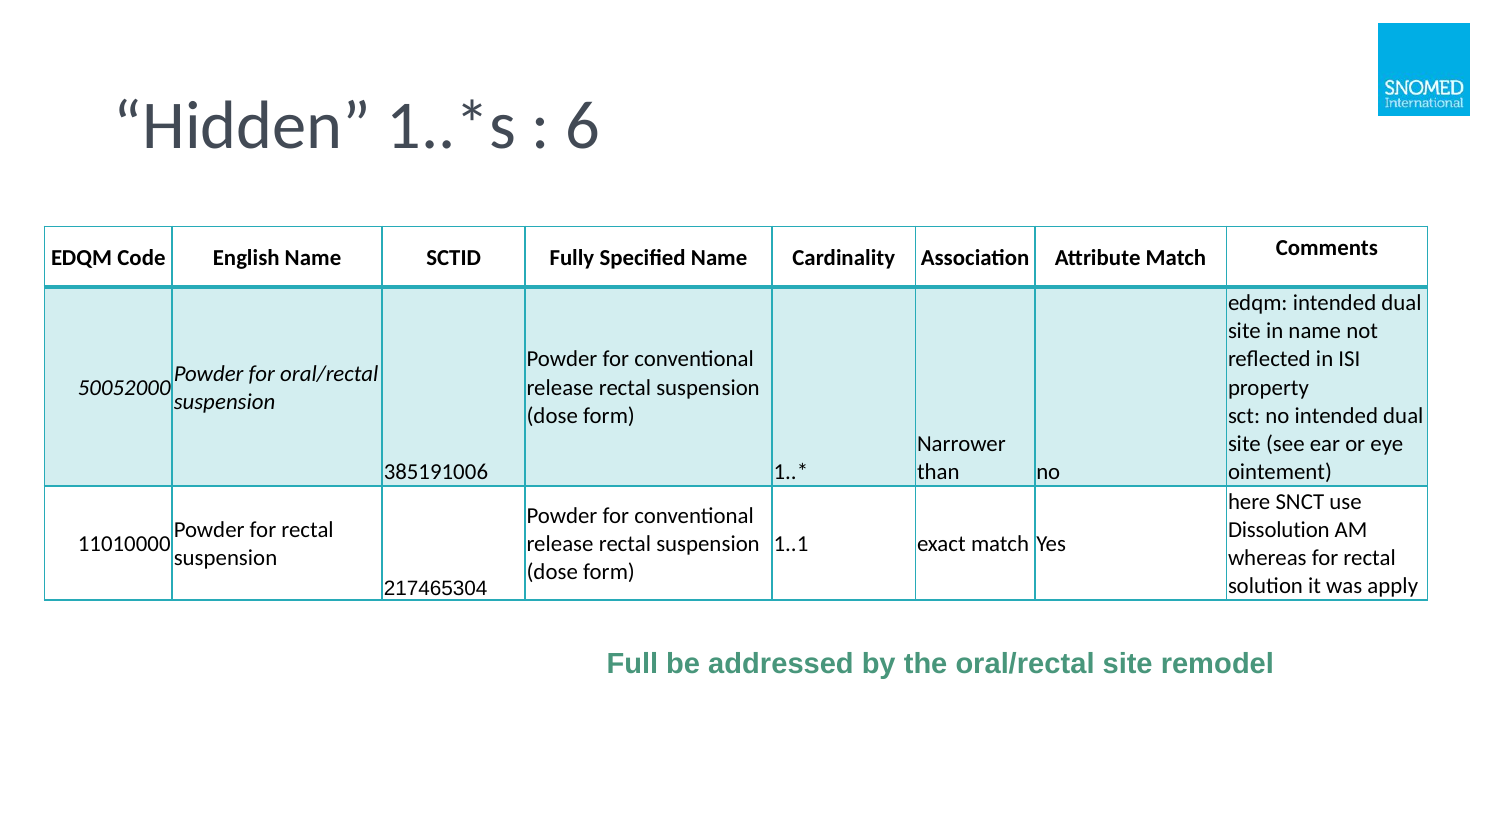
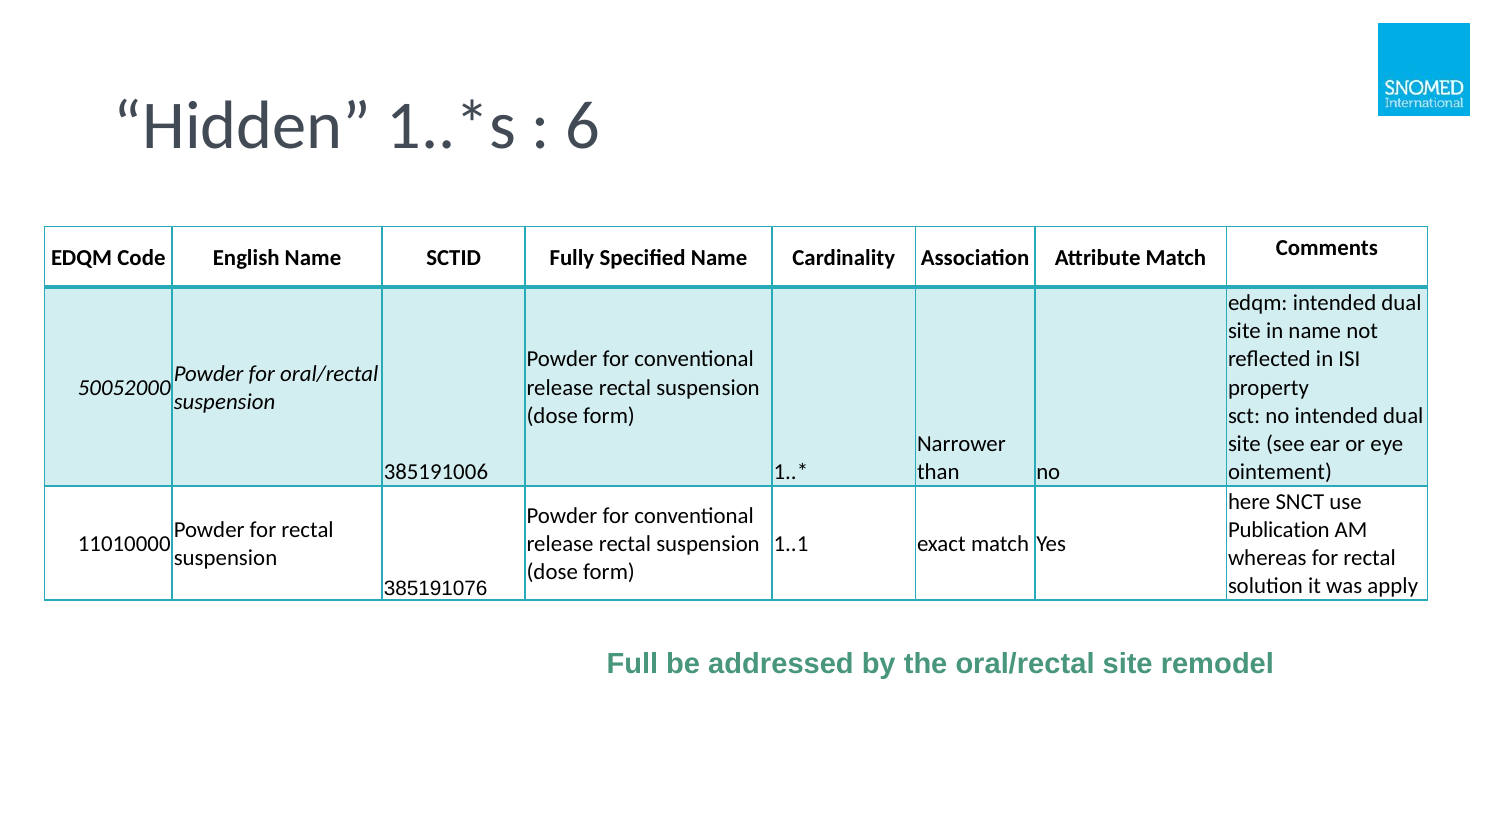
Dissolution: Dissolution -> Publication
217465304: 217465304 -> 385191076
